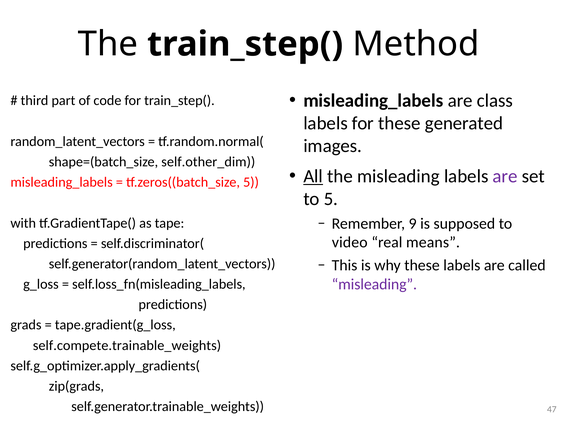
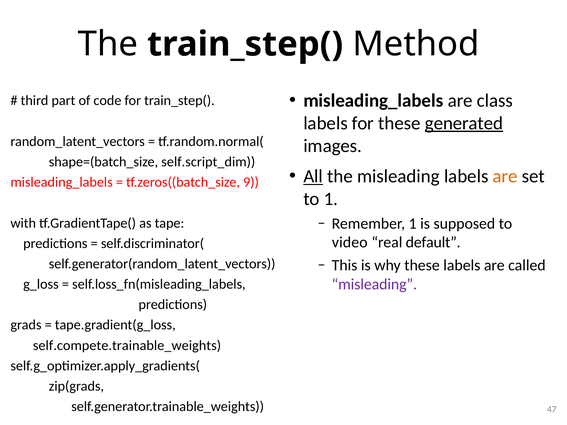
generated underline: none -> present
self.other_dim: self.other_dim -> self.script_dim
are at (505, 176) colour: purple -> orange
tf.zeros((batch_size 5: 5 -> 9
to 5: 5 -> 1
Remember 9: 9 -> 1
means: means -> default
